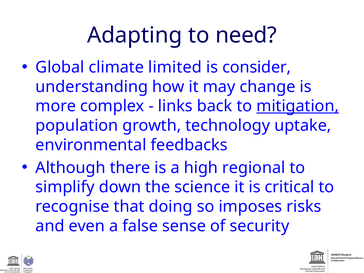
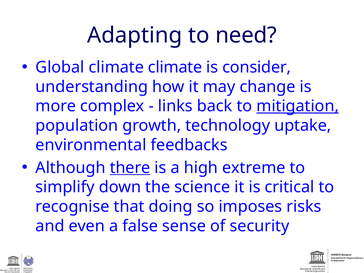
climate limited: limited -> climate
there underline: none -> present
regional: regional -> extreme
